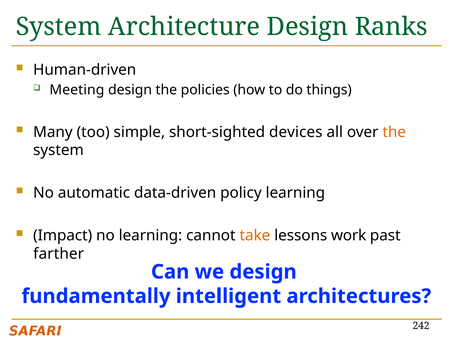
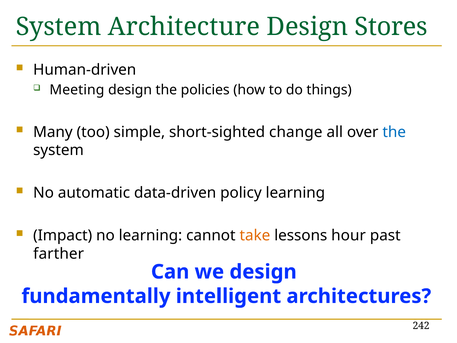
Ranks: Ranks -> Stores
devices: devices -> change
the at (394, 132) colour: orange -> blue
work: work -> hour
